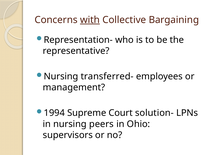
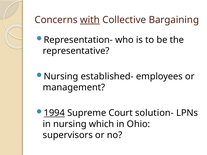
transferred-: transferred- -> established-
1994 underline: none -> present
peers: peers -> which
